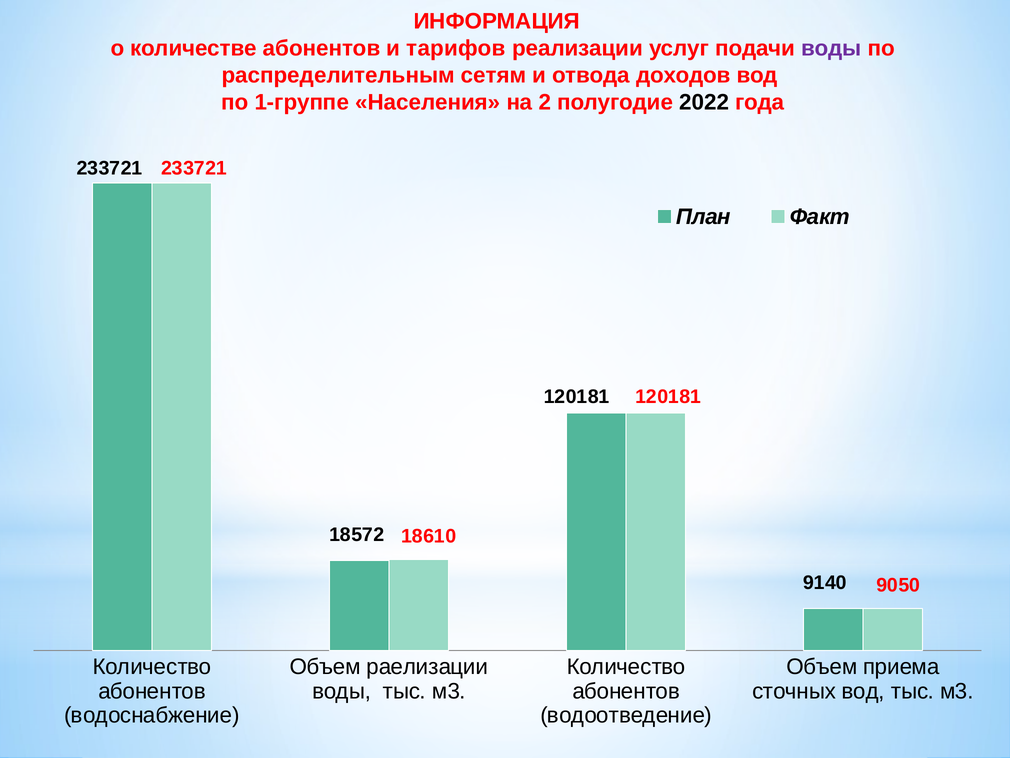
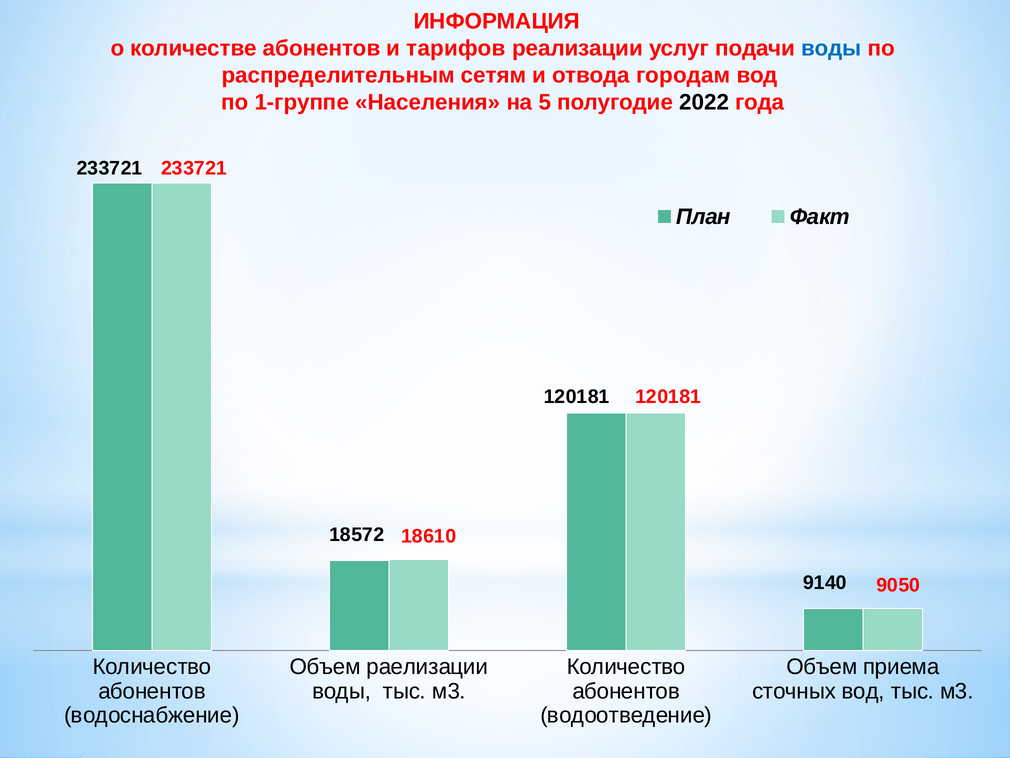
воды at (831, 48) colour: purple -> blue
доходов: доходов -> городам
2: 2 -> 5
